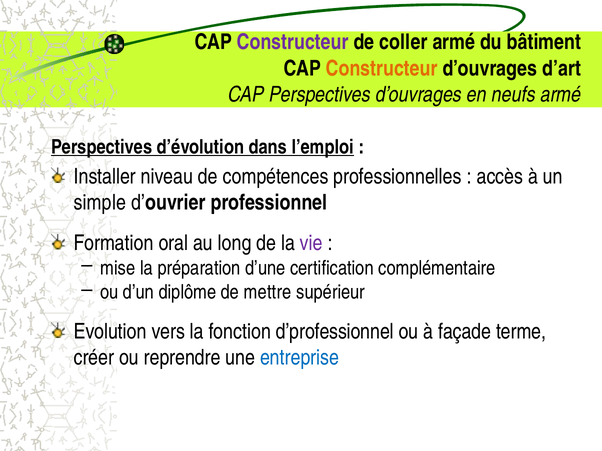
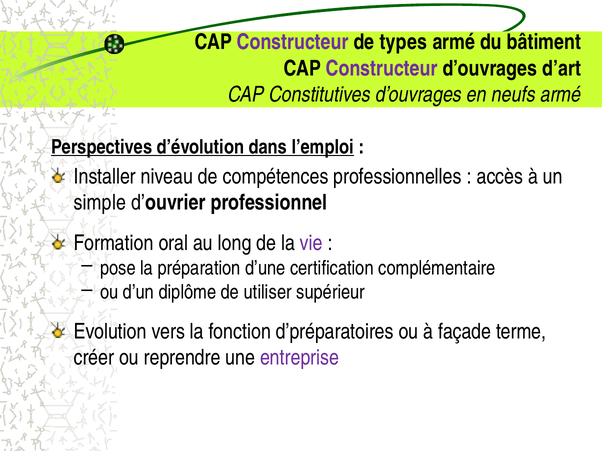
coller: coller -> types
Constructeur at (382, 69) colour: orange -> purple
CAP Perspectives: Perspectives -> Constitutives
mise: mise -> pose
mettre: mettre -> utiliser
d’professionnel: d’professionnel -> d’préparatoires
entreprise colour: blue -> purple
